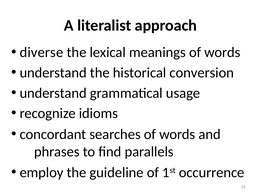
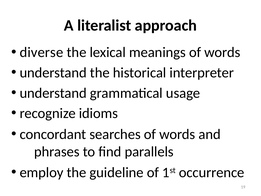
conversion: conversion -> interpreter
